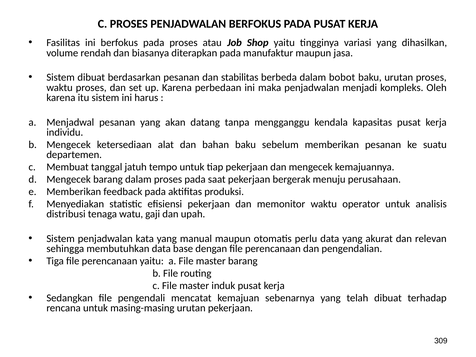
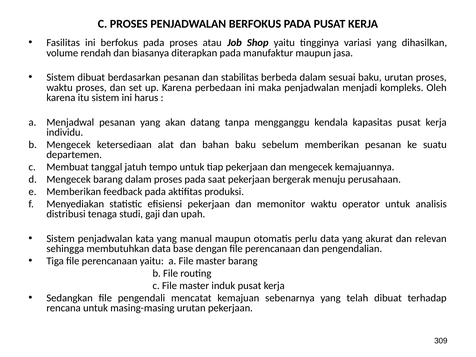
bobot: bobot -> sesuai
watu: watu -> studi
